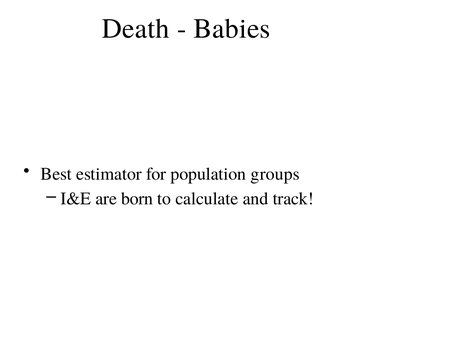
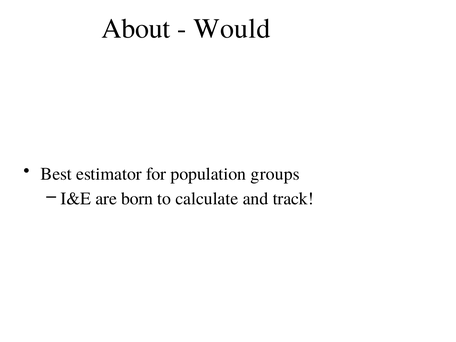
Death: Death -> About
Babies: Babies -> Would
